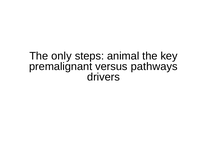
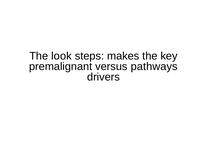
only: only -> look
animal: animal -> makes
